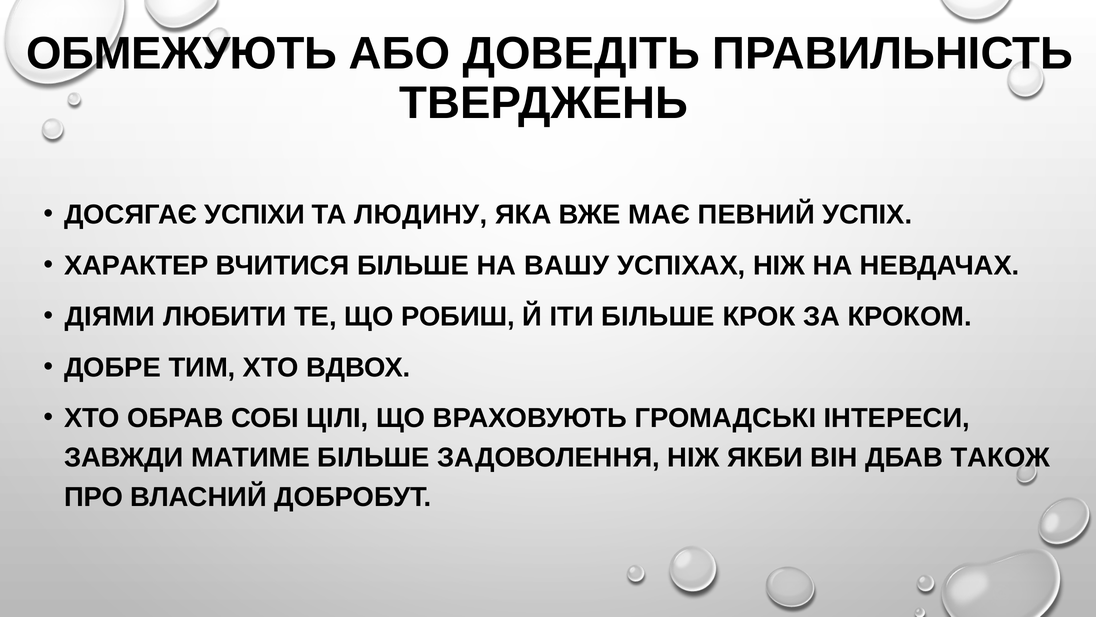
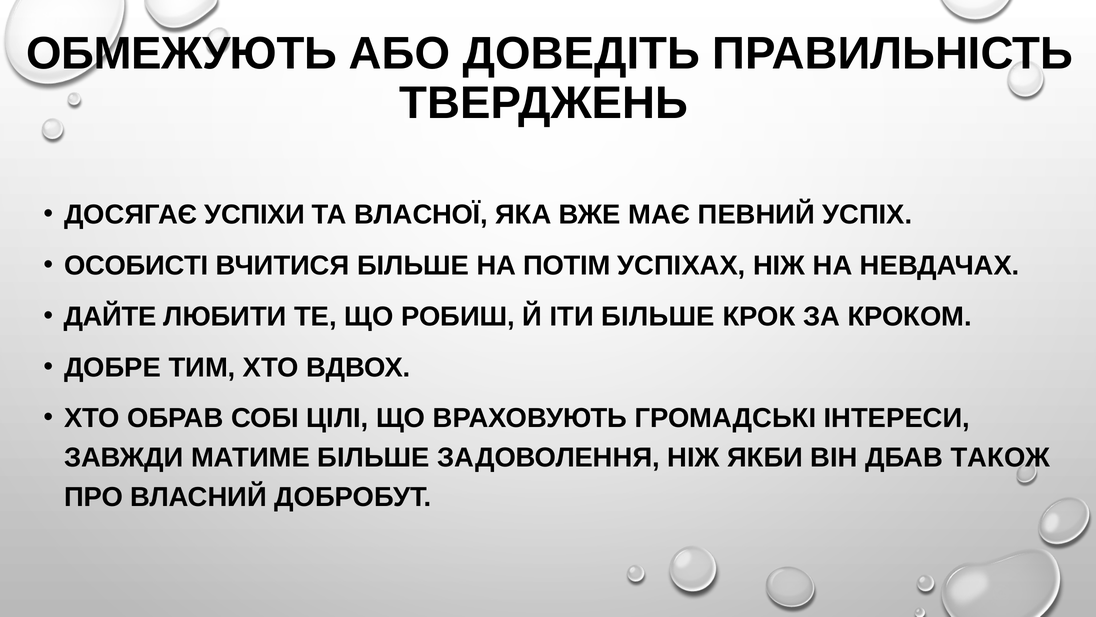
ЛЮДИНУ: ЛЮДИНУ -> ВЛАСНОЇ
ХАРАКТЕР: ХАРАКТЕР -> ОСОБИСТІ
ВАШУ: ВАШУ -> ПОТІМ
ДІЯМИ: ДІЯМИ -> ДАЙТЕ
